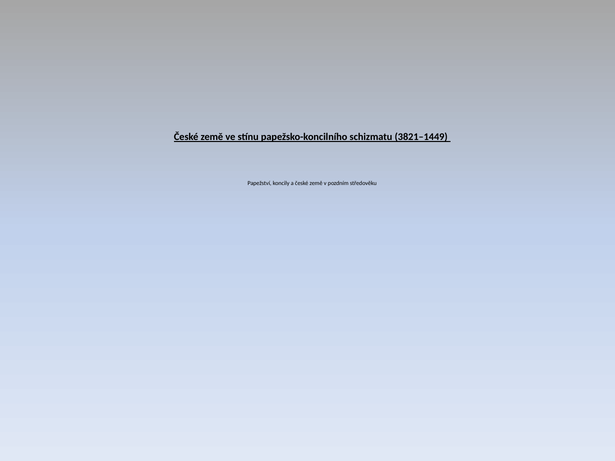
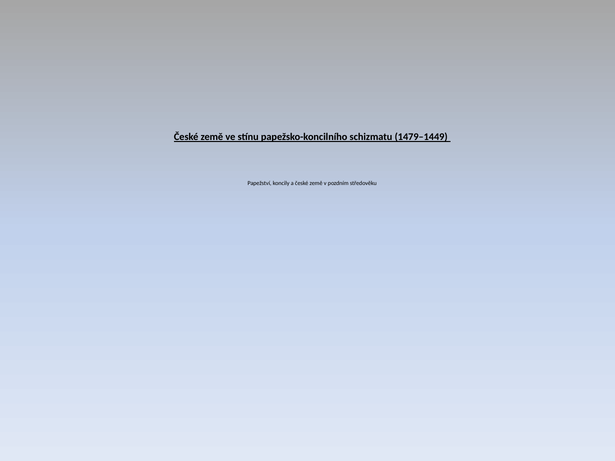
3821–1449: 3821–1449 -> 1479–1449
